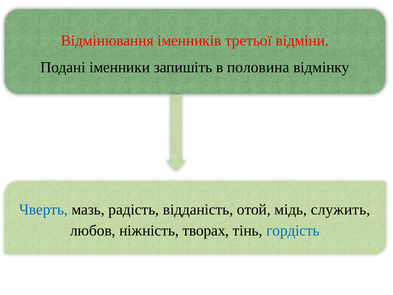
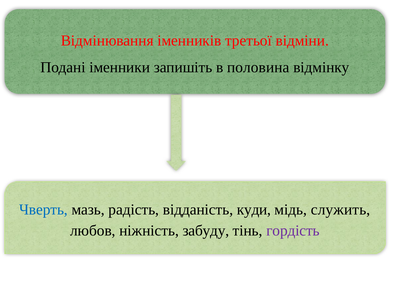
отой: отой -> куди
творах: творах -> забуду
гордість colour: blue -> purple
